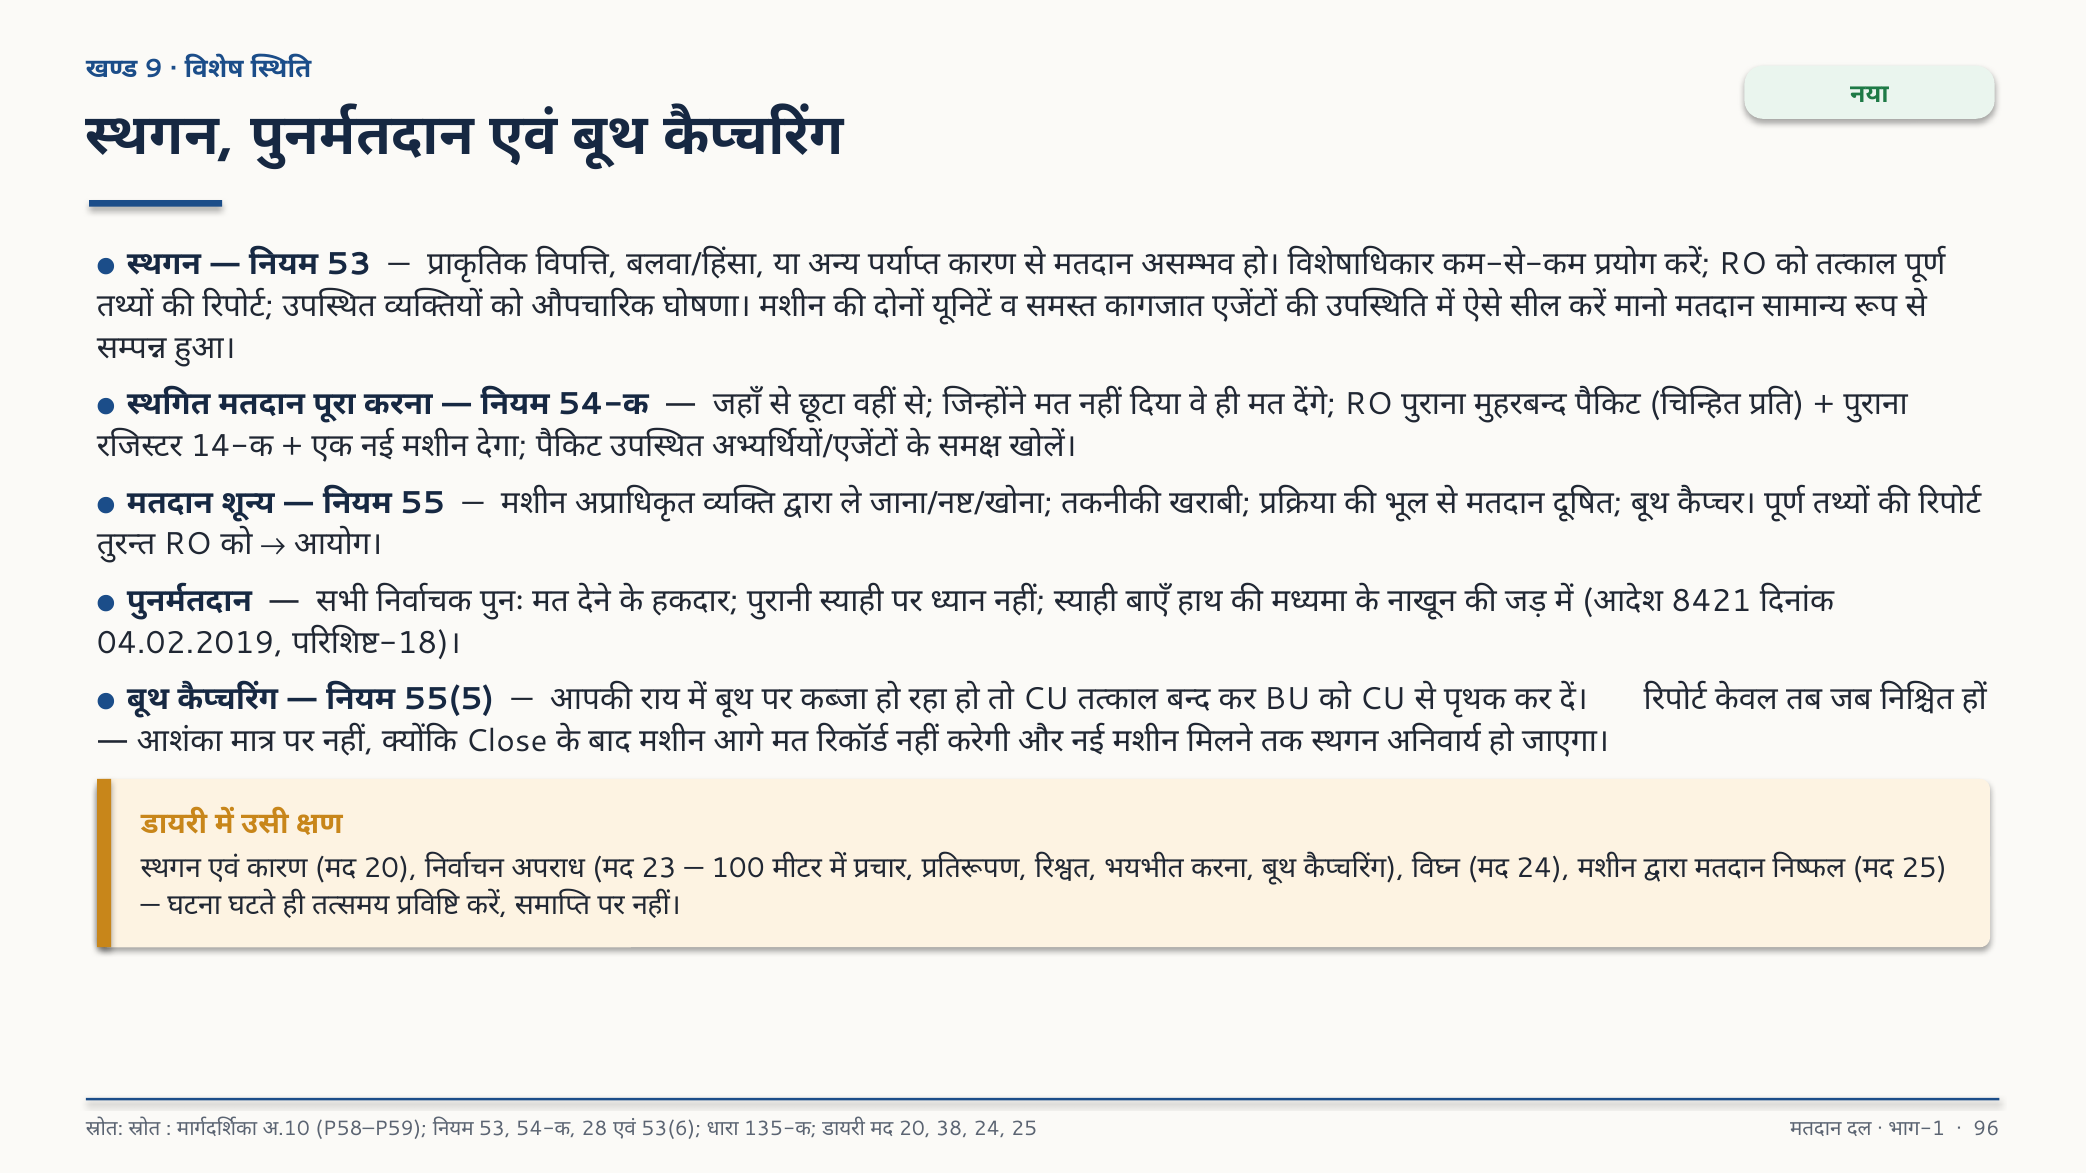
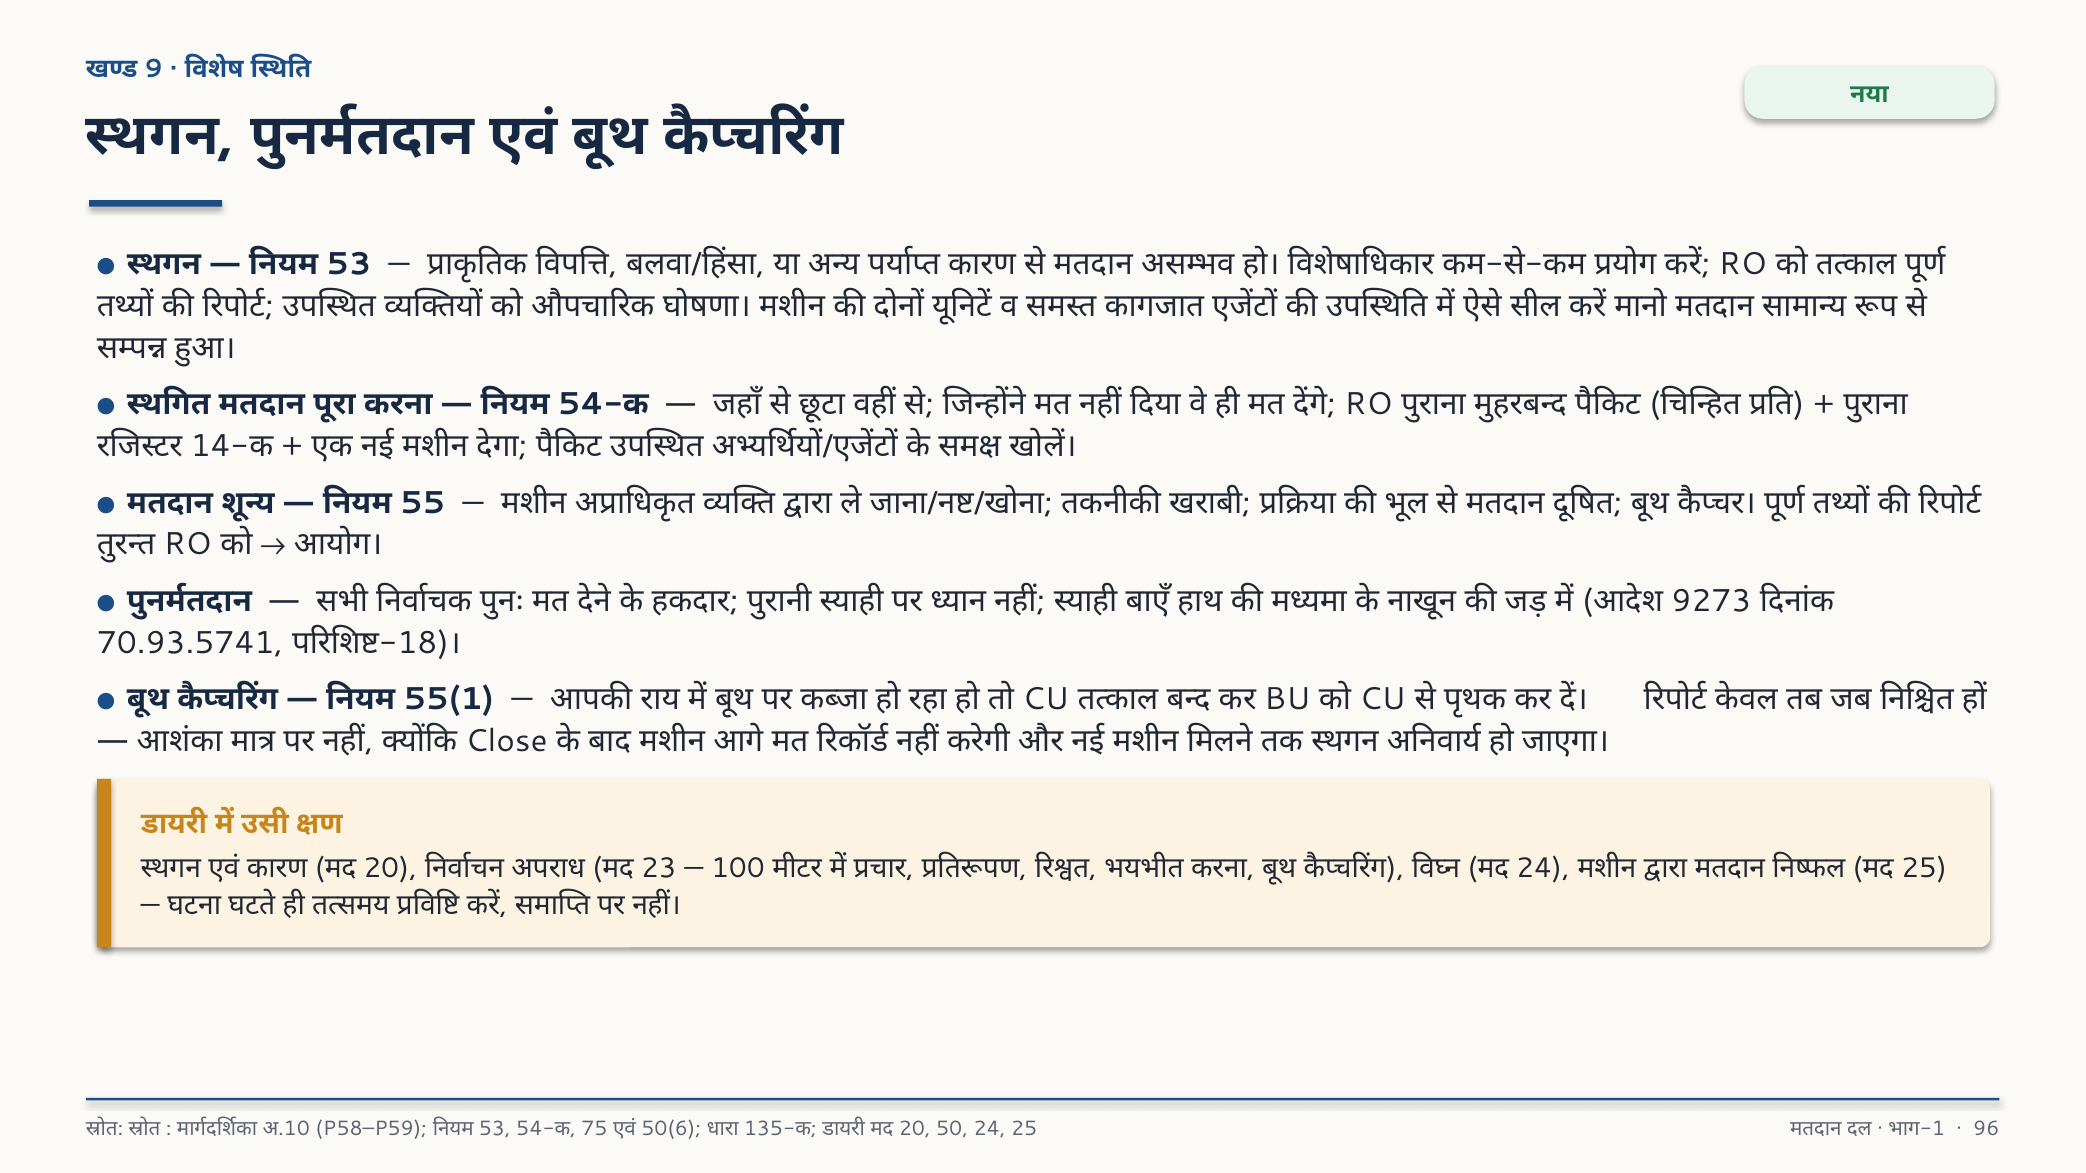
8421: 8421 -> 9273
04.02.2019: 04.02.2019 -> 70.93.5741
55(5: 55(5 -> 55(1
28: 28 -> 75
53(6: 53(6 -> 50(6
38: 38 -> 50
